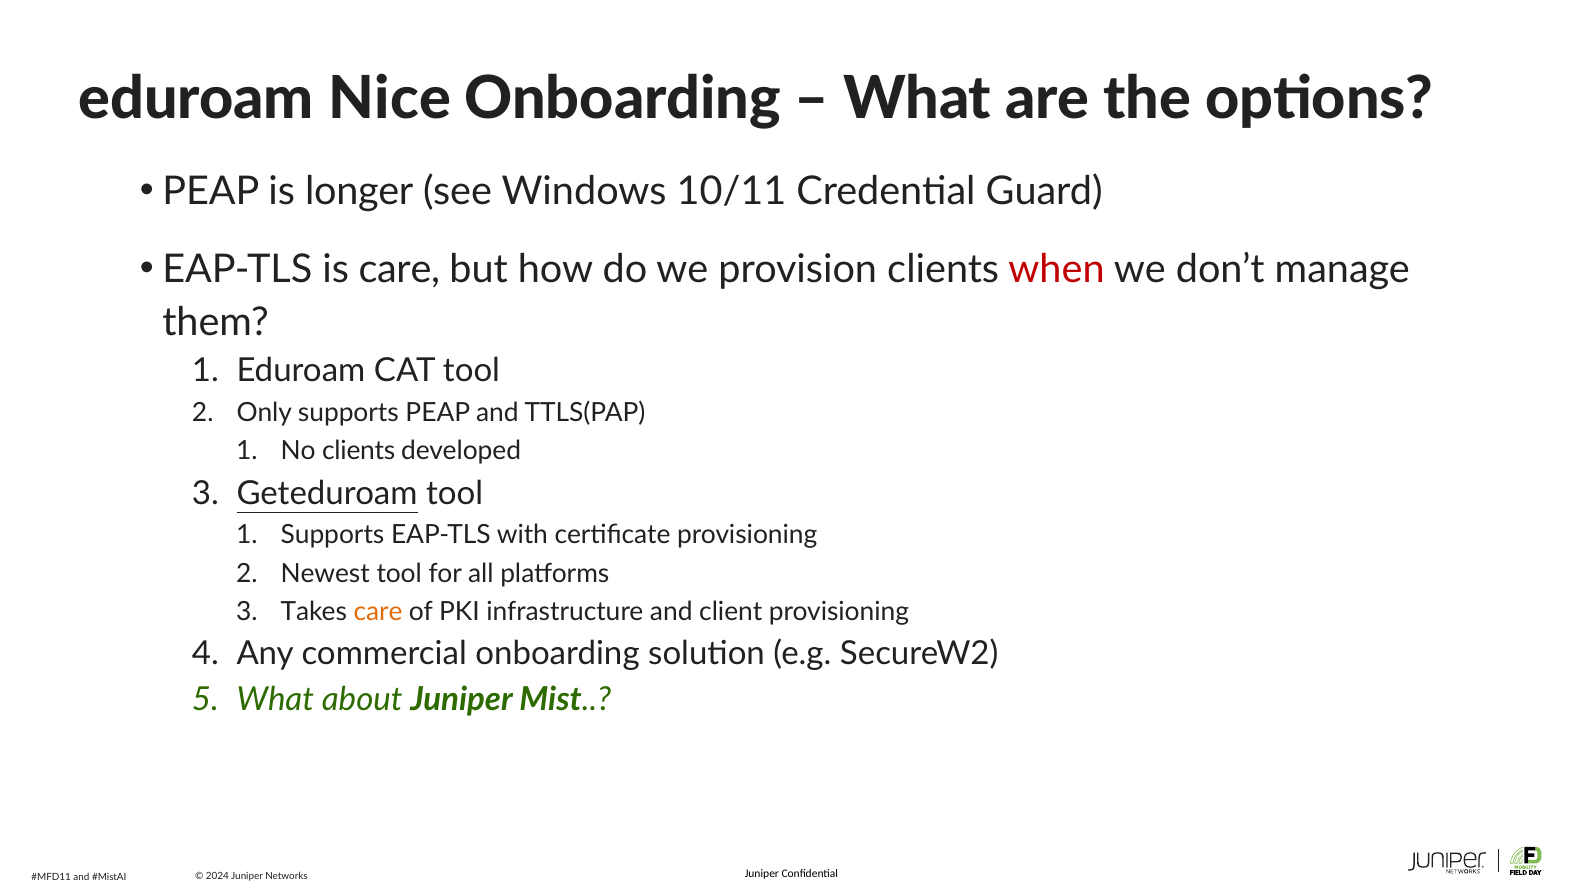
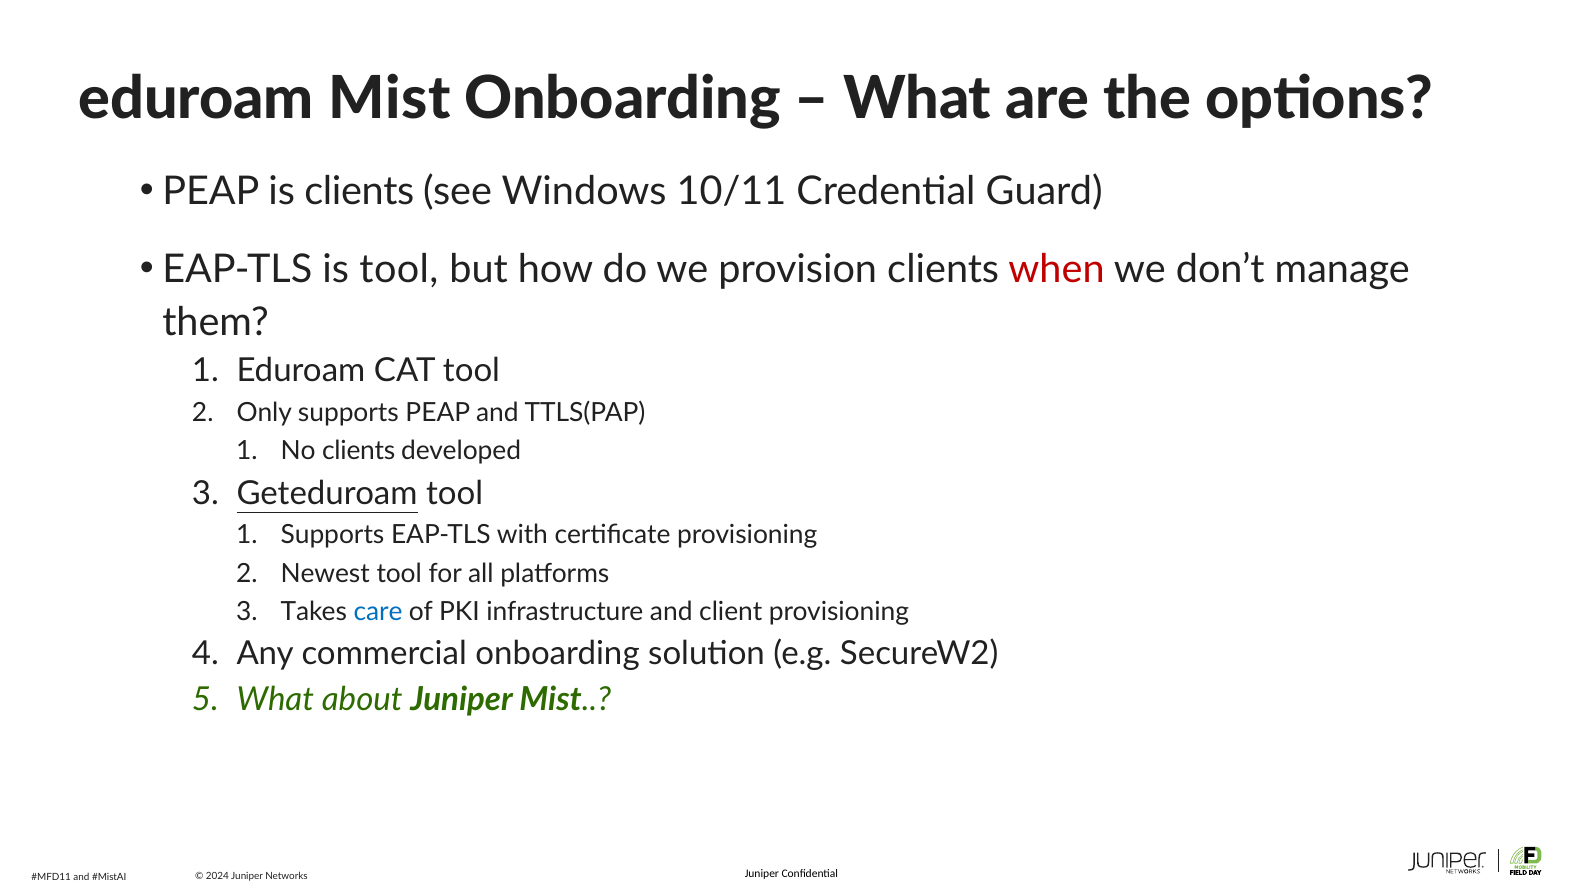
eduroam Nice: Nice -> Mist
is longer: longer -> clients
is care: care -> tool
care at (378, 612) colour: orange -> blue
